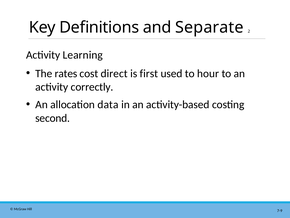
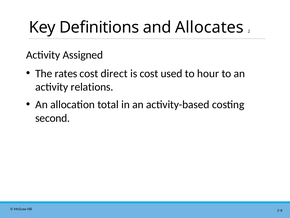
Separate: Separate -> Allocates
Learning: Learning -> Assigned
is first: first -> cost
correctly: correctly -> relations
data: data -> total
